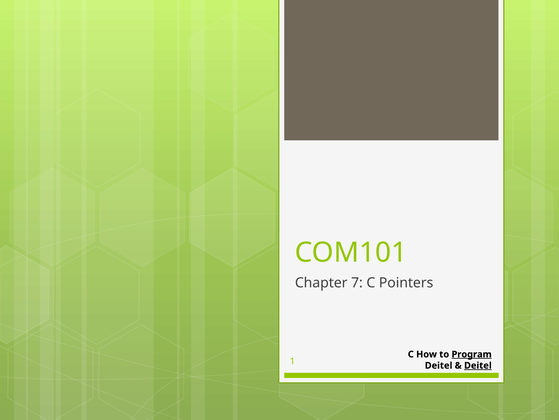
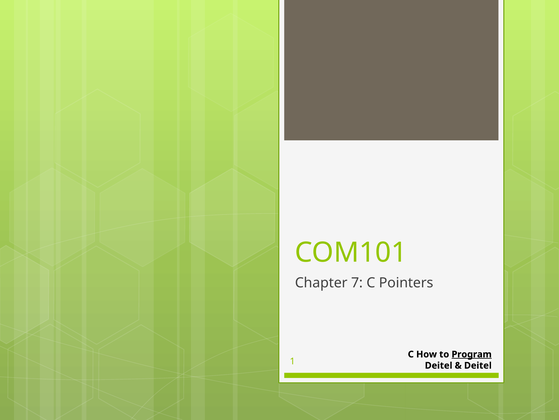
Deitel at (478, 365) underline: present -> none
